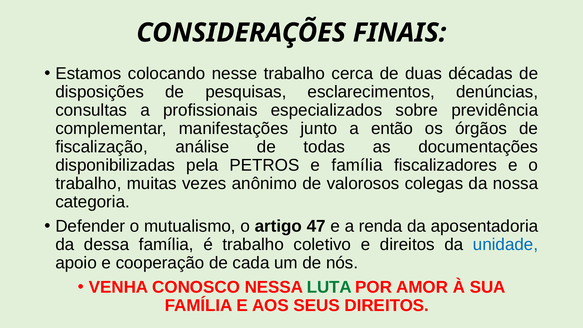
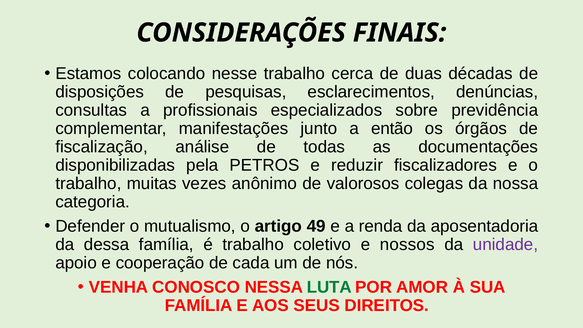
e família: família -> reduzir
47: 47 -> 49
e direitos: direitos -> nossos
unidade colour: blue -> purple
